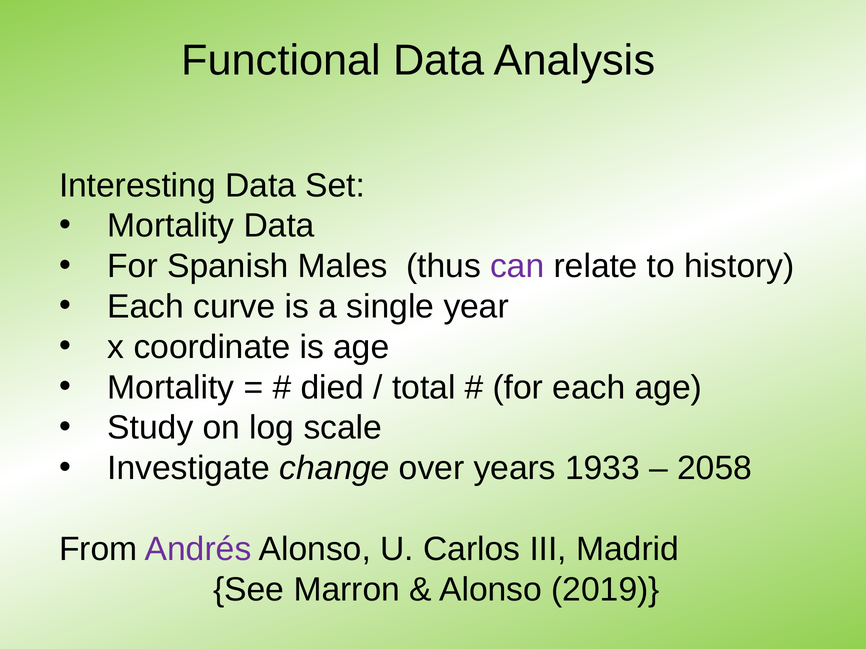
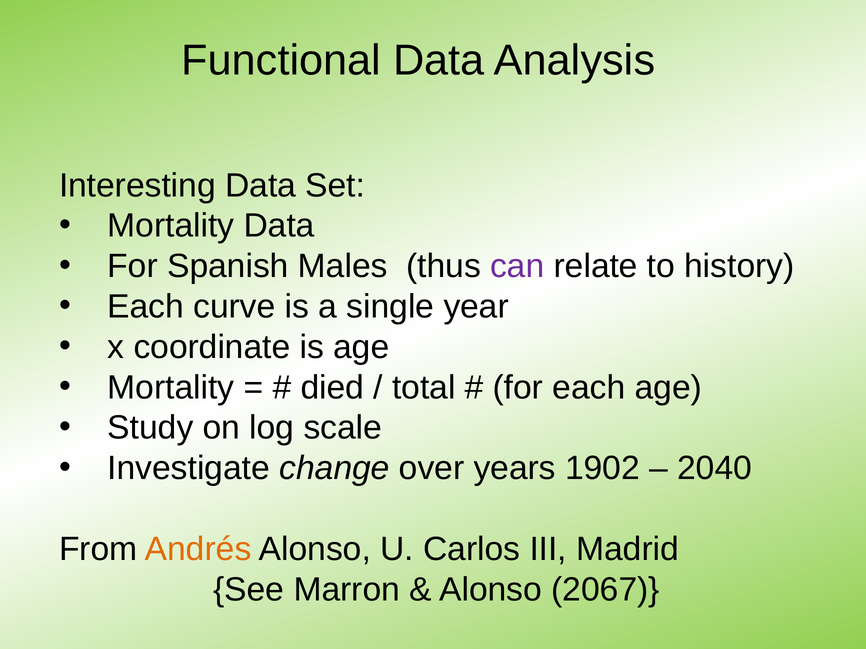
1933: 1933 -> 1902
2058: 2058 -> 2040
Andrés colour: purple -> orange
2019: 2019 -> 2067
